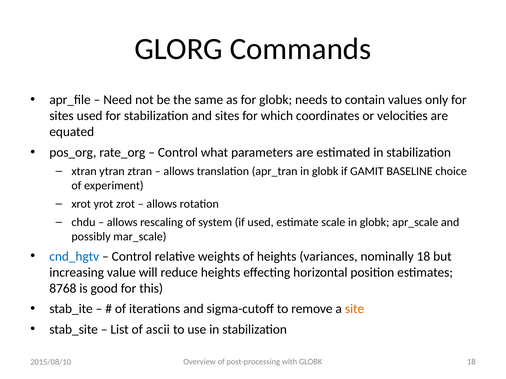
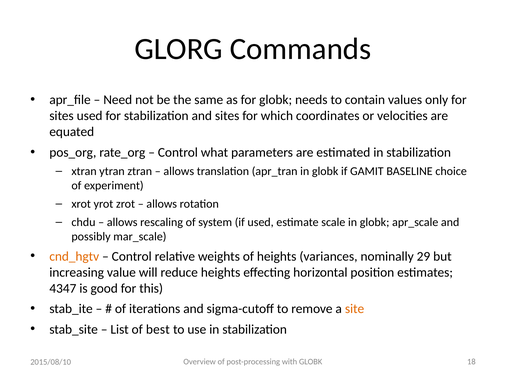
cnd_hgtv colour: blue -> orange
nominally 18: 18 -> 29
8768: 8768 -> 4347
ascii: ascii -> best
